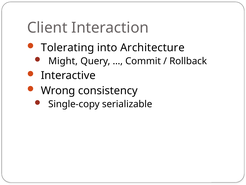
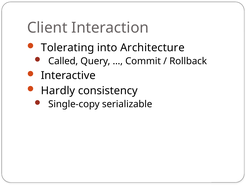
Might: Might -> Called
Wrong: Wrong -> Hardly
